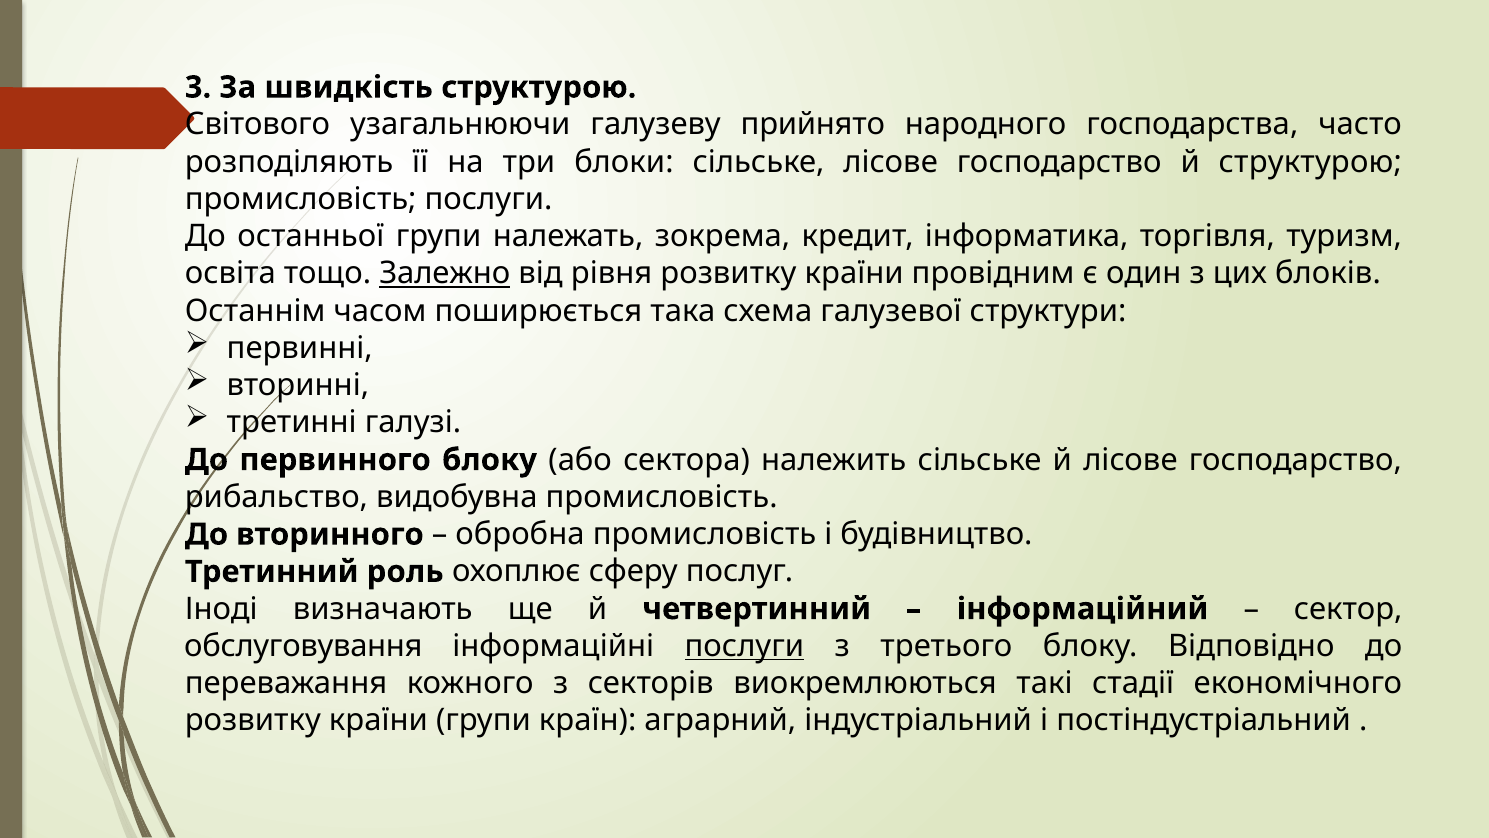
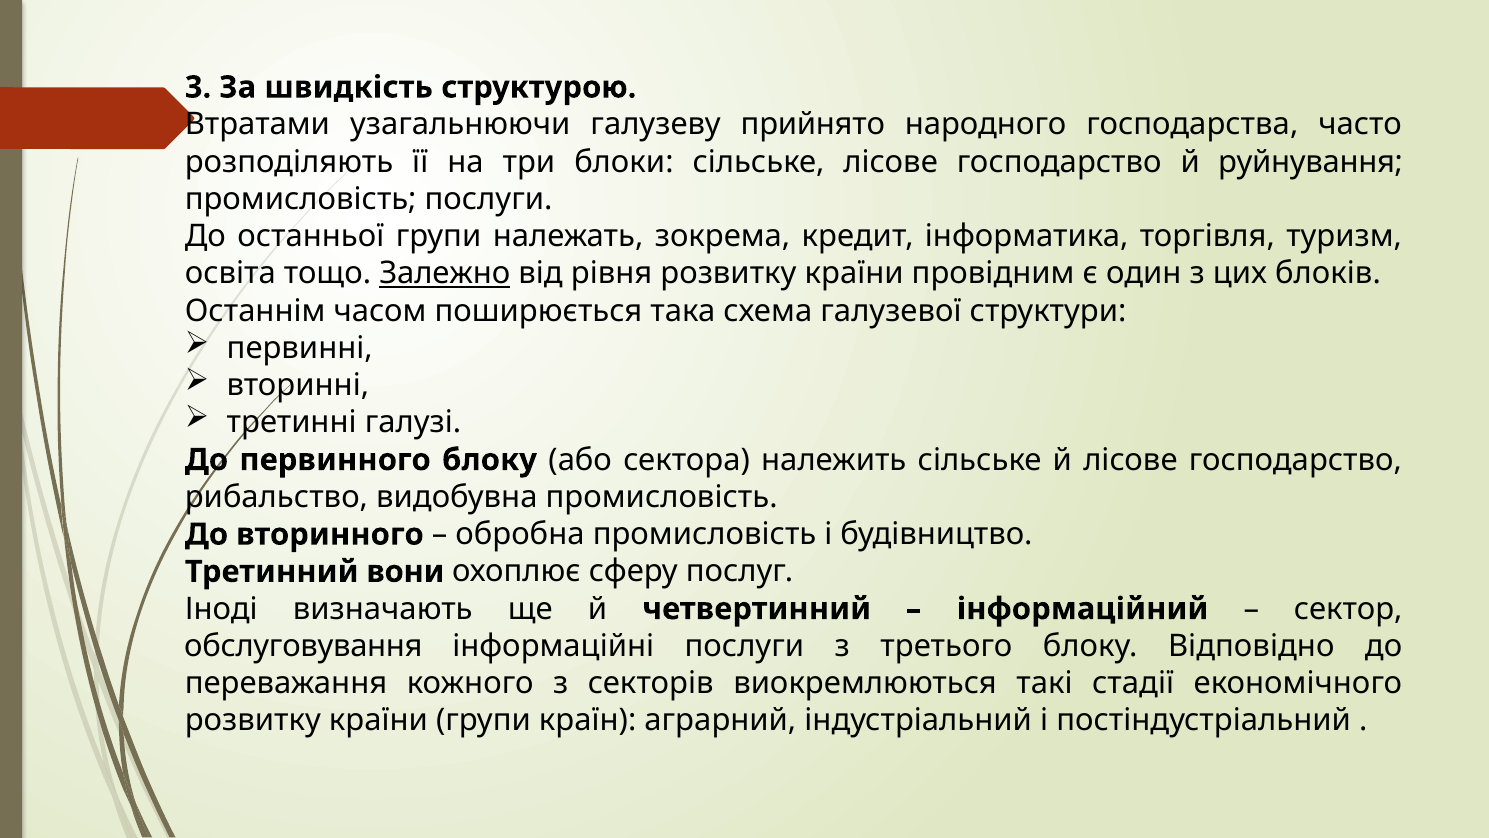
Світового: Світового -> Втратами
й структурою: структурою -> руйнування
роль: роль -> вони
послуги at (744, 646) underline: present -> none
